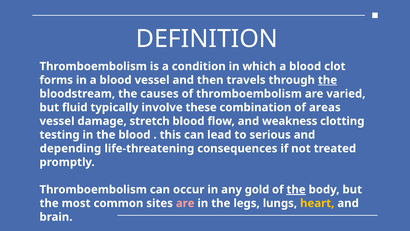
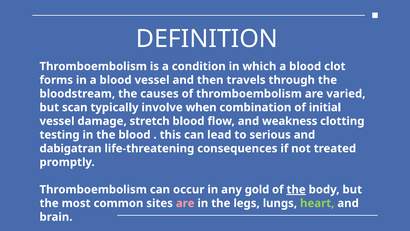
the at (327, 80) underline: present -> none
fluid: fluid -> scan
these: these -> when
areas: areas -> initial
depending: depending -> dabigatran
heart colour: yellow -> light green
